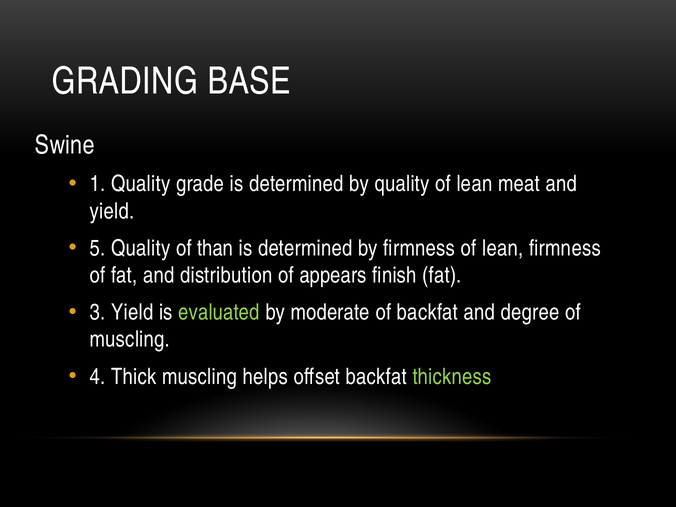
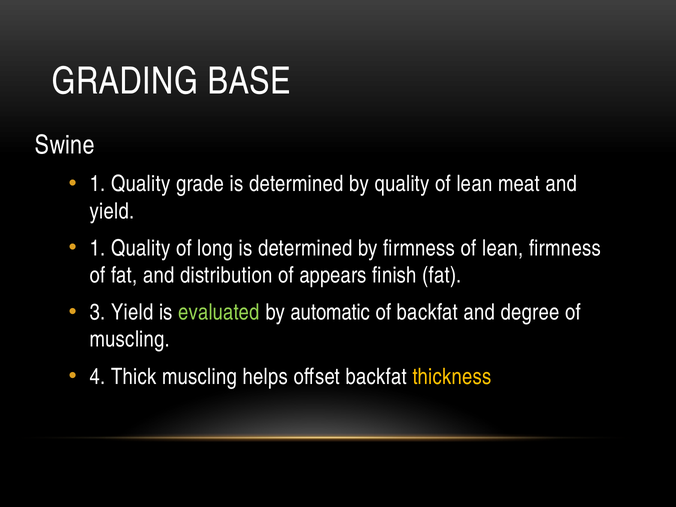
5 at (98, 248): 5 -> 1
than: than -> long
moderate: moderate -> automatic
thickness colour: light green -> yellow
